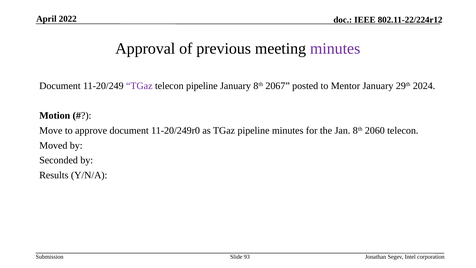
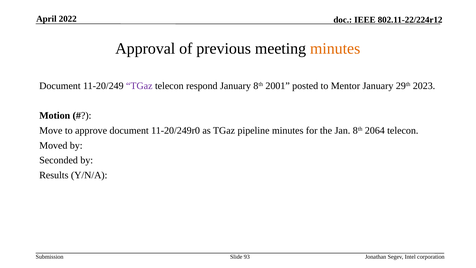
minutes at (335, 49) colour: purple -> orange
telecon pipeline: pipeline -> respond
2067: 2067 -> 2001
2024: 2024 -> 2023
2060: 2060 -> 2064
